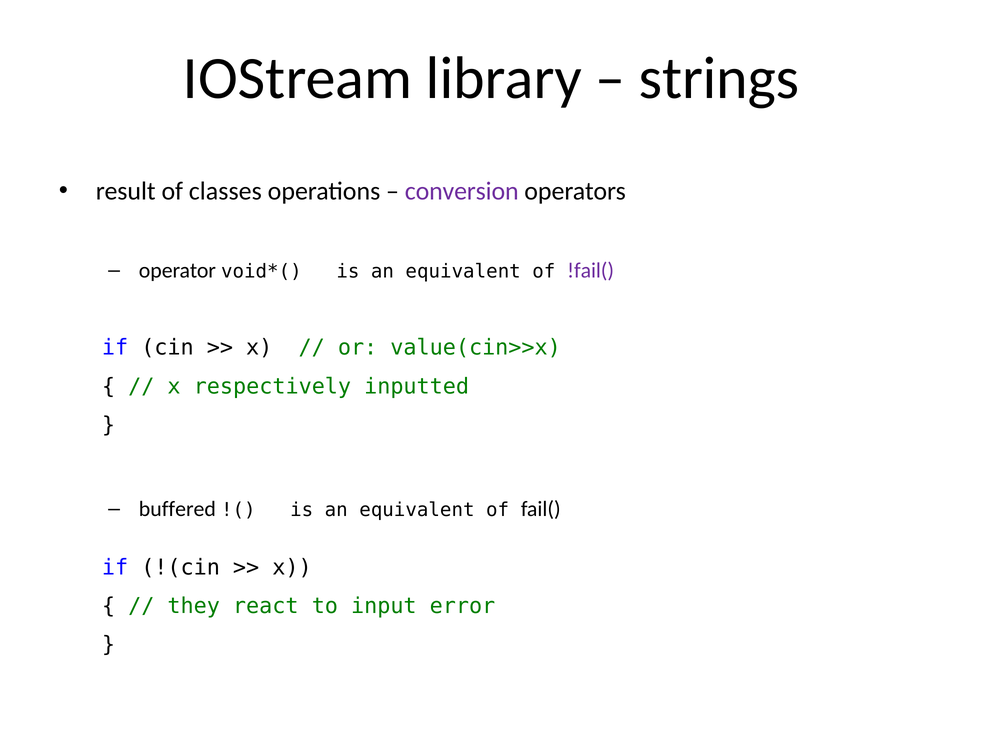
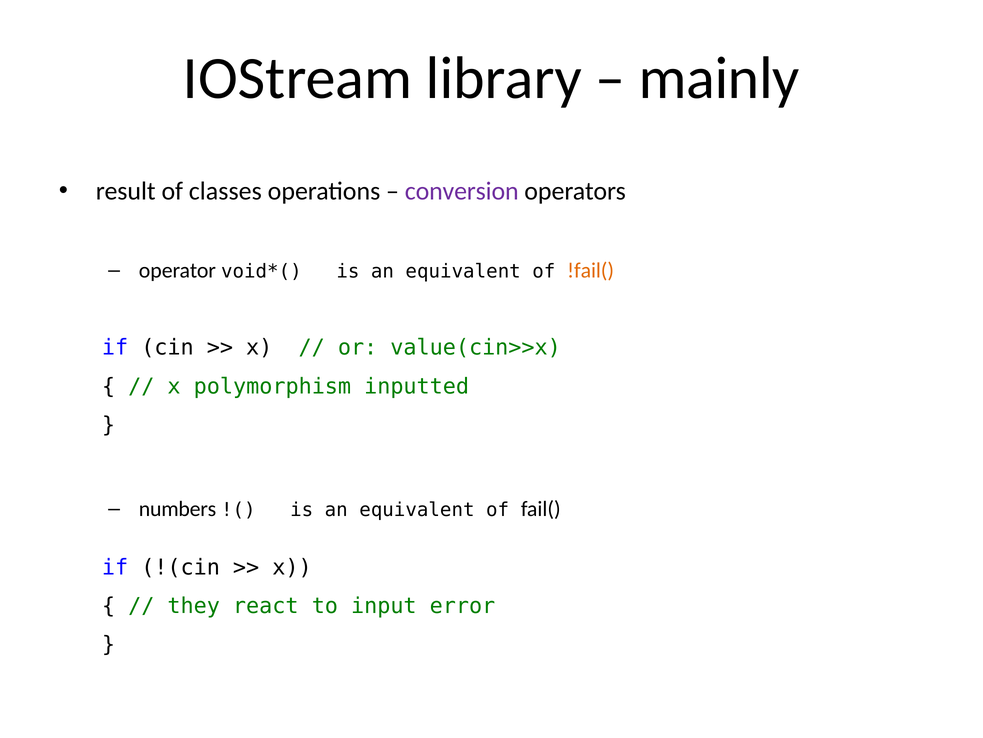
strings: strings -> mainly
!fail( colour: purple -> orange
respectively: respectively -> polymorphism
buffered: buffered -> numbers
